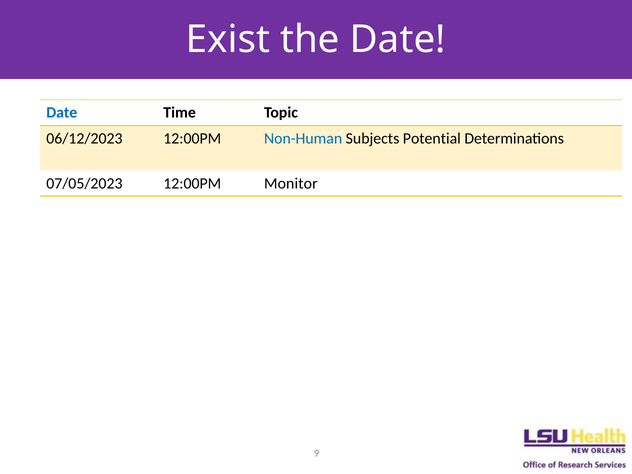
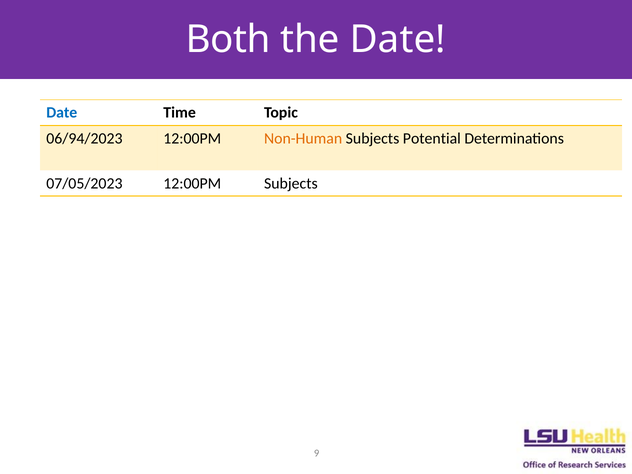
Exist: Exist -> Both
06/12/2023: 06/12/2023 -> 06/94/2023
Non-Human colour: blue -> orange
12:00PM Monitor: Monitor -> Subjects
